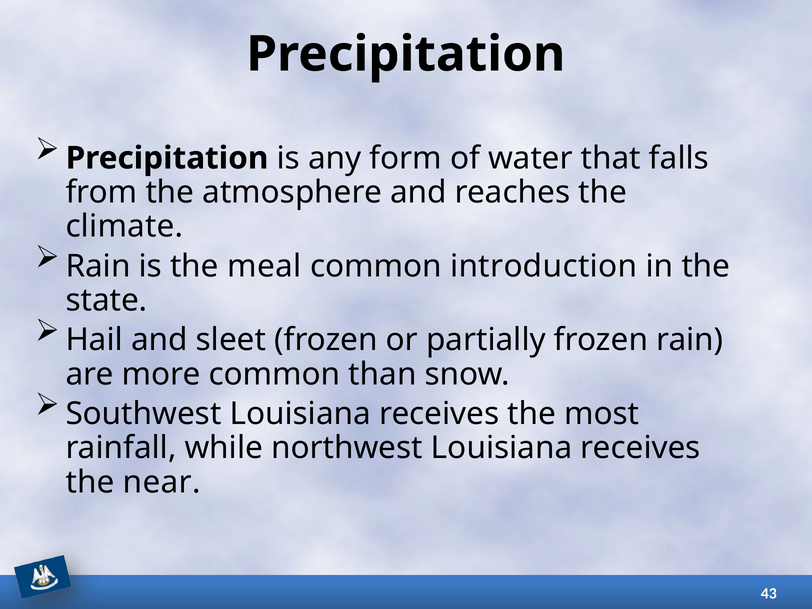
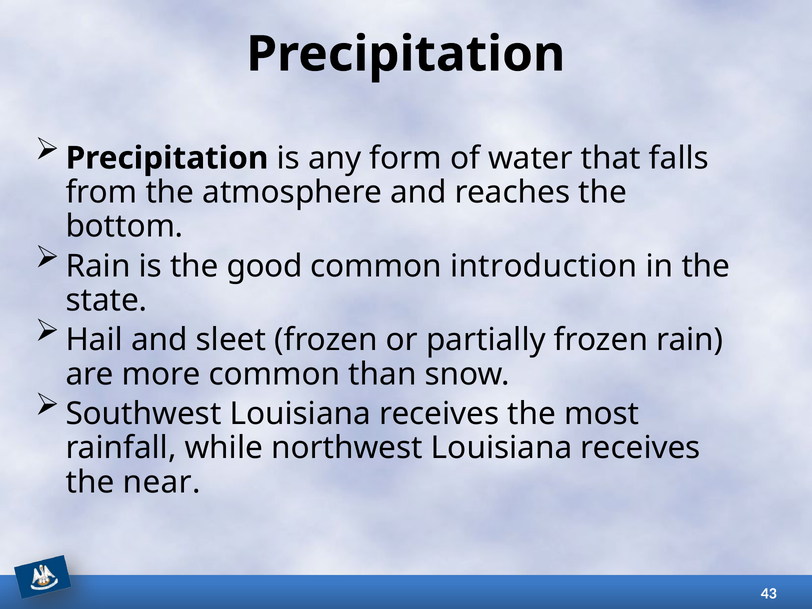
climate: climate -> bottom
meal: meal -> good
